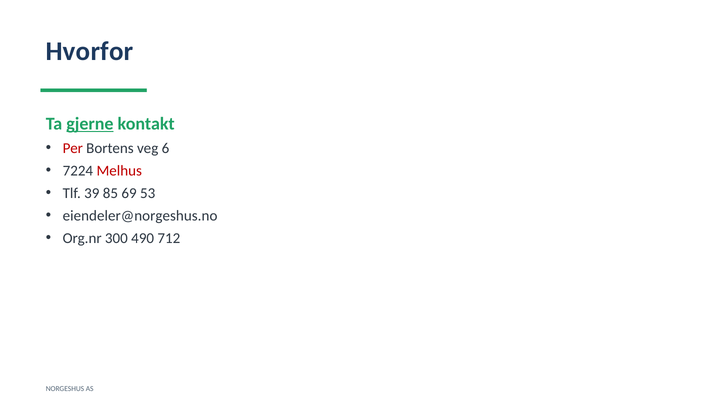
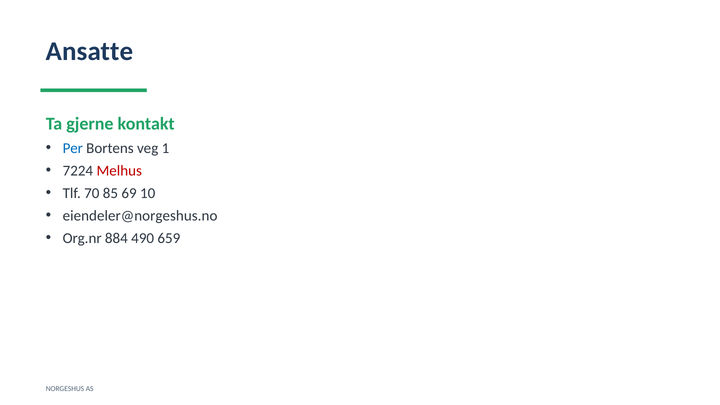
Hvorfor: Hvorfor -> Ansatte
gjerne underline: present -> none
Per colour: red -> blue
6: 6 -> 1
39: 39 -> 70
53: 53 -> 10
300: 300 -> 884
712: 712 -> 659
